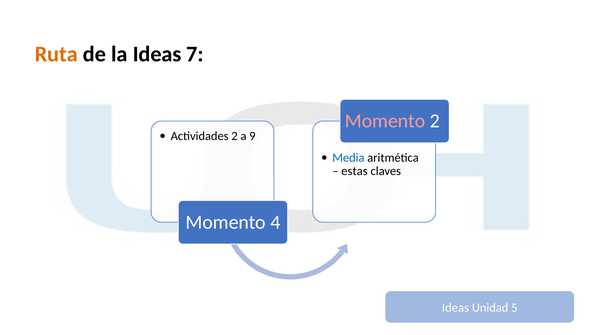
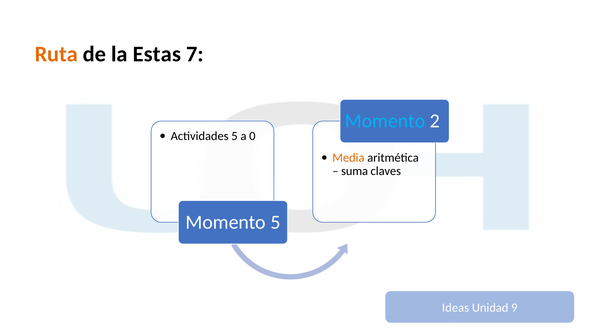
la Ideas: Ideas -> Estas
Momento at (385, 121) colour: pink -> light blue
Actividades 2: 2 -> 5
9: 9 -> 0
Media colour: blue -> orange
estas: estas -> suma
Momento 4: 4 -> 5
5: 5 -> 9
